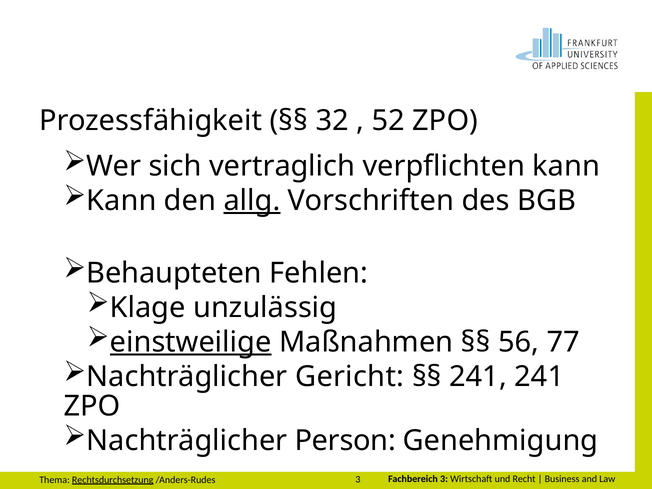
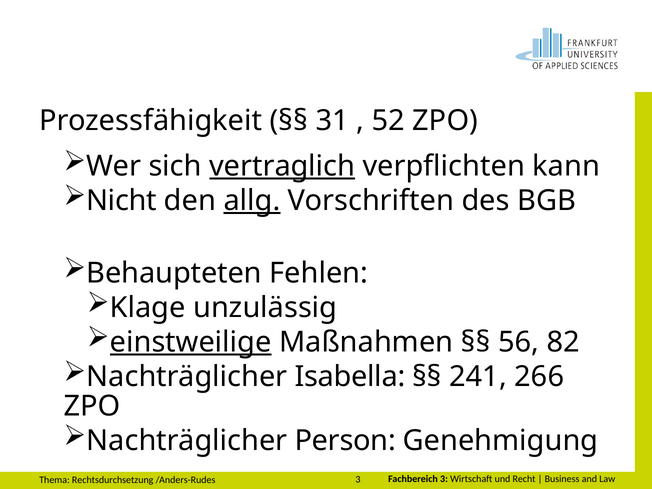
32: 32 -> 31
vertraglich underline: none -> present
Kann at (121, 201): Kann -> Nicht
77: 77 -> 82
Gericht: Gericht -> Isabella
241 241: 241 -> 266
Rechtsdurchsetzung underline: present -> none
